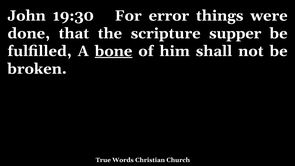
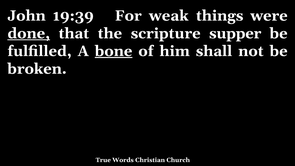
19:30: 19:30 -> 19:39
error: error -> weak
done underline: none -> present
